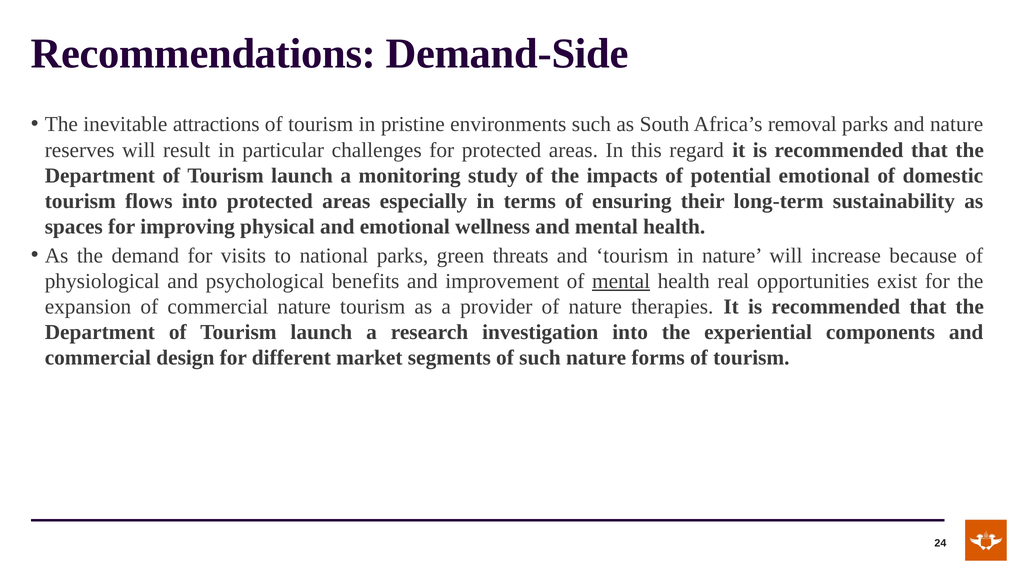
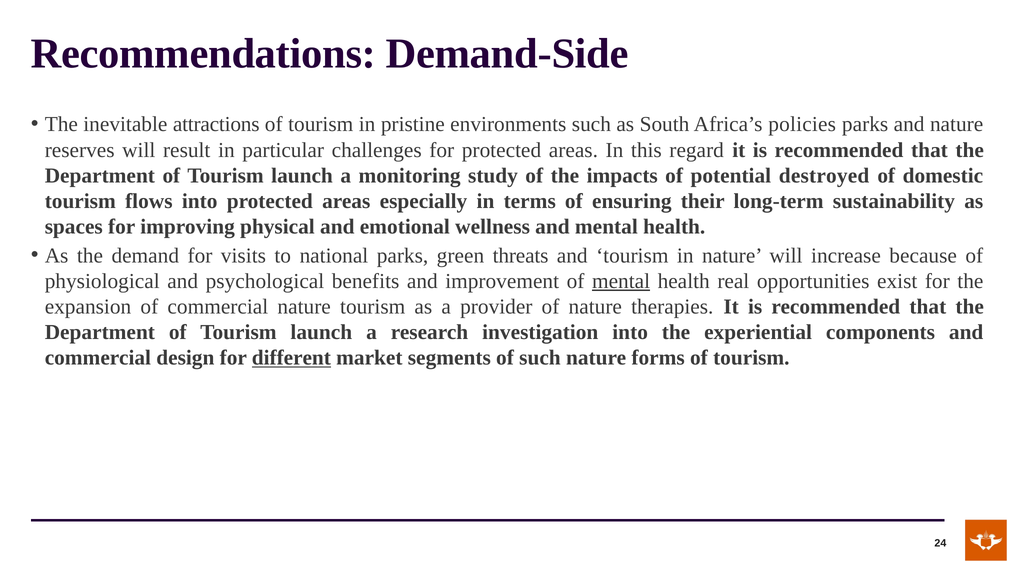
removal: removal -> policies
potential emotional: emotional -> destroyed
different underline: none -> present
